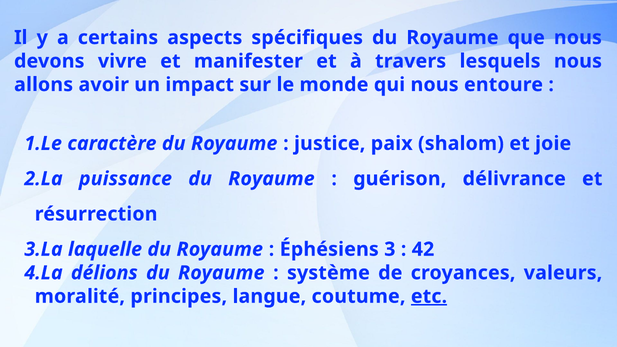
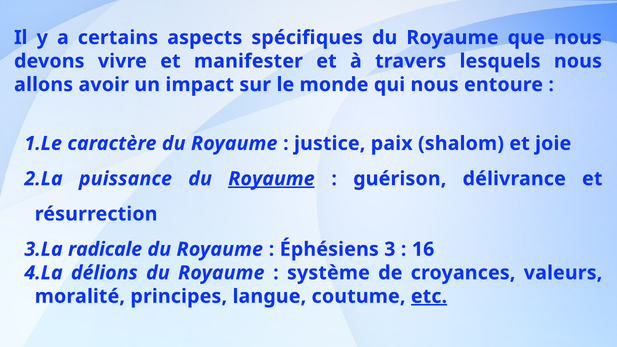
Royaume at (271, 179) underline: none -> present
laquelle: laquelle -> radicale
42: 42 -> 16
